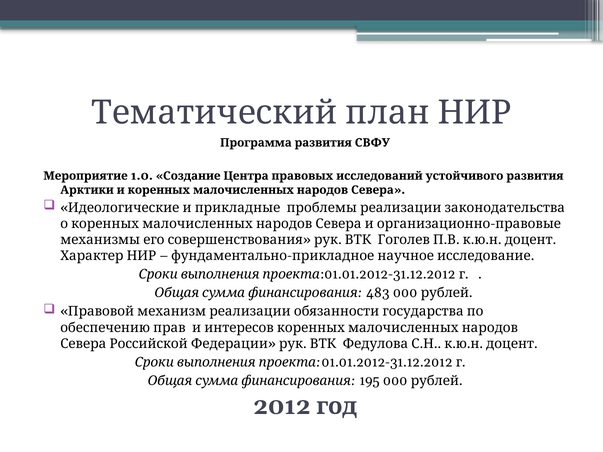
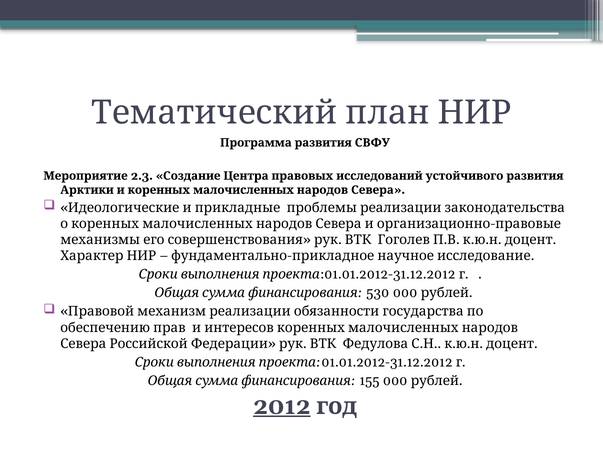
1.0: 1.0 -> 2.3
483: 483 -> 530
195: 195 -> 155
2012 underline: none -> present
